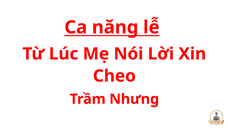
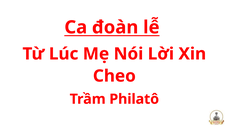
năng: năng -> đoàn
Nhưng: Nhưng -> Philatô
